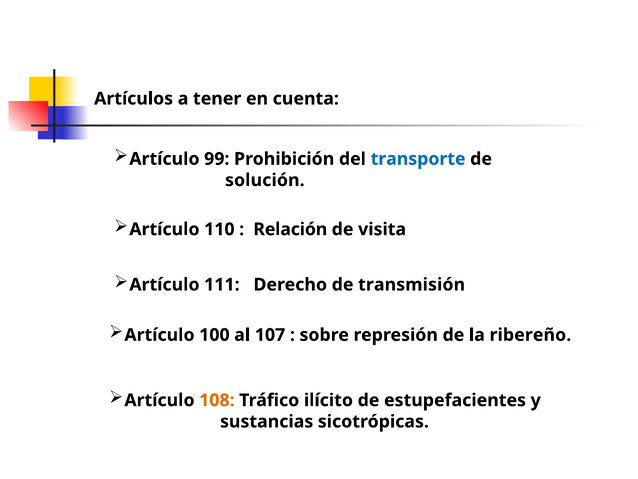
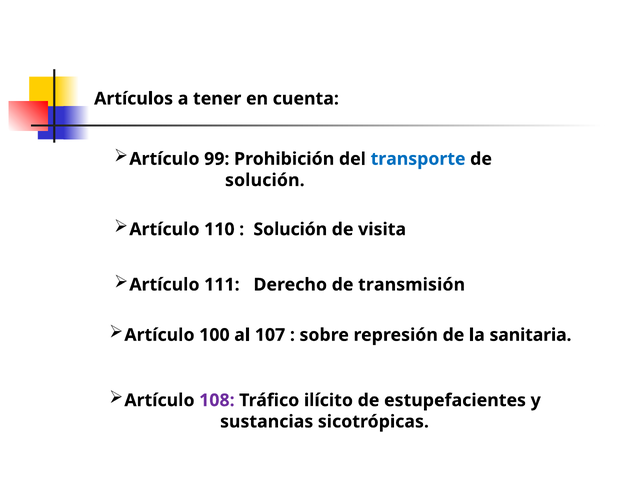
Relación at (290, 229): Relación -> Solución
ribereño: ribereño -> sanitaria
108 colour: orange -> purple
